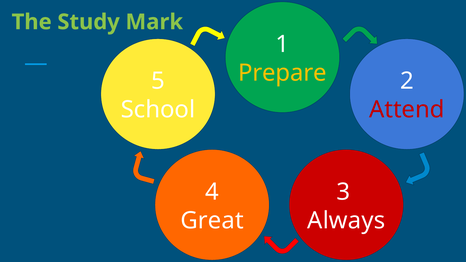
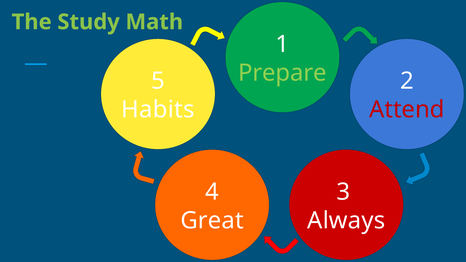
Mark: Mark -> Math
Prepare colour: yellow -> light green
School: School -> Habits
